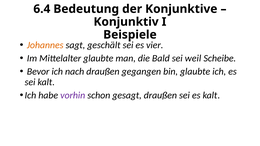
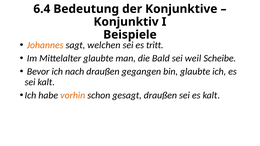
geschält: geschält -> welchen
vier: vier -> tritt
vorhin colour: purple -> orange
